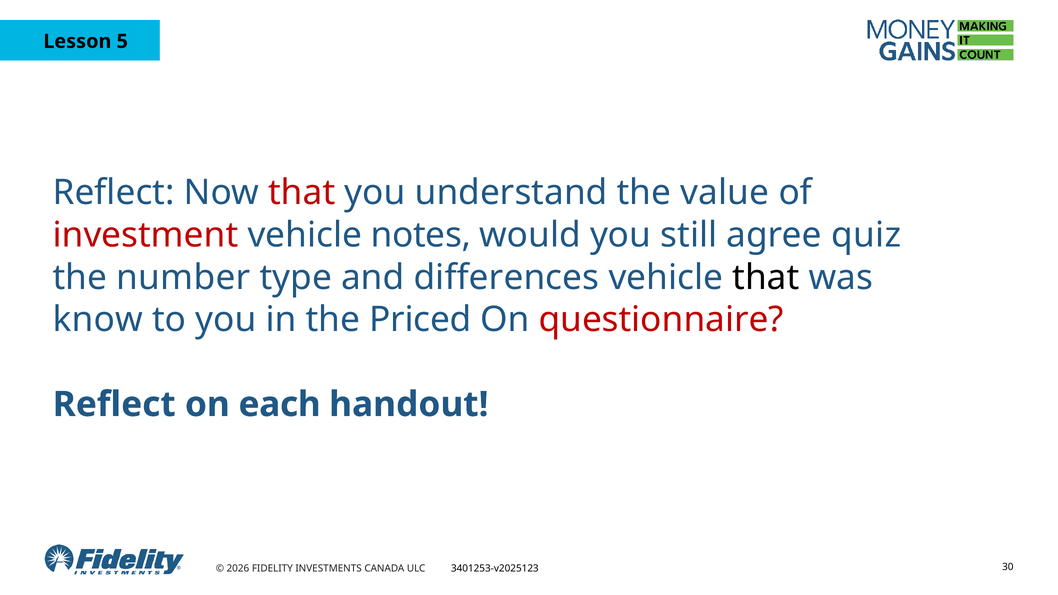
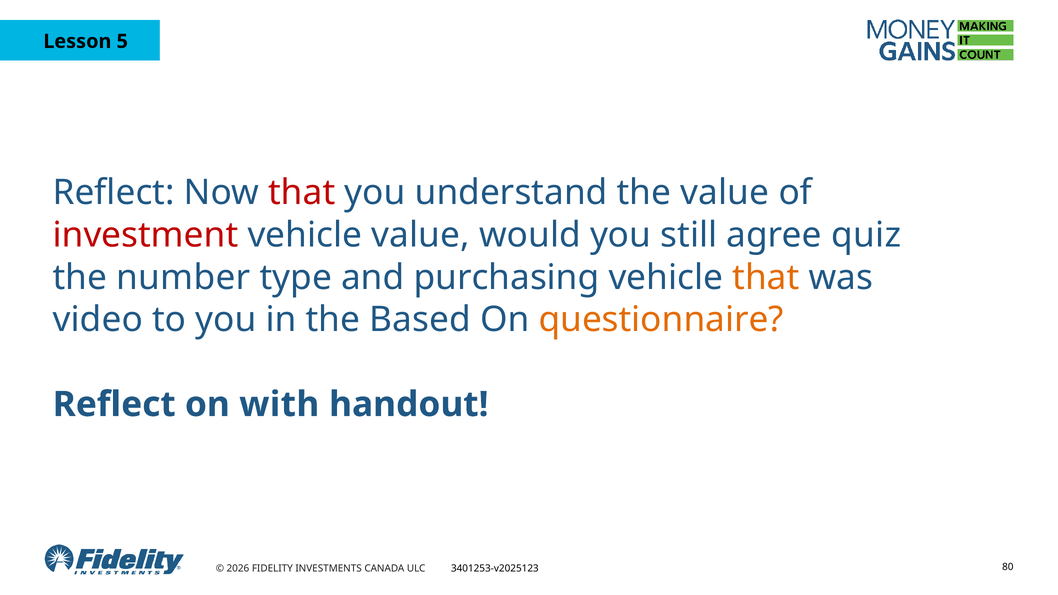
vehicle notes: notes -> value
differences: differences -> purchasing
that at (766, 278) colour: black -> orange
know: know -> video
Priced: Priced -> Based
questionnaire colour: red -> orange
each: each -> with
30: 30 -> 80
